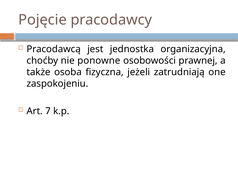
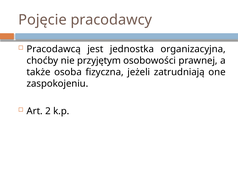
ponowne: ponowne -> przyjętym
7: 7 -> 2
